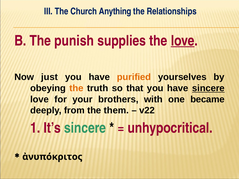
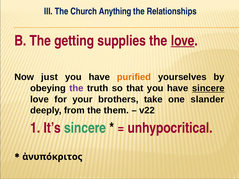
punish: punish -> getting
the at (76, 88) colour: orange -> purple
with: with -> take
became: became -> slander
